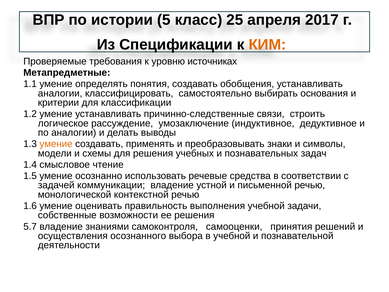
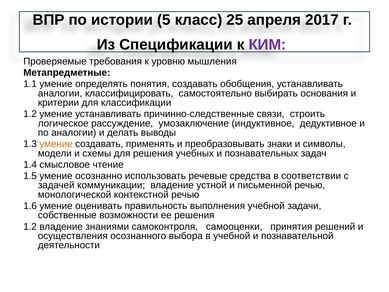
КИМ colour: orange -> purple
источниках: источниках -> мышления
5.7 at (30, 226): 5.7 -> 1.2
